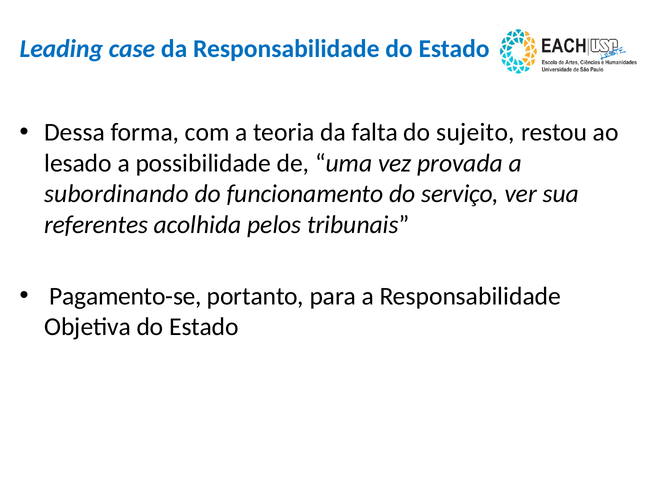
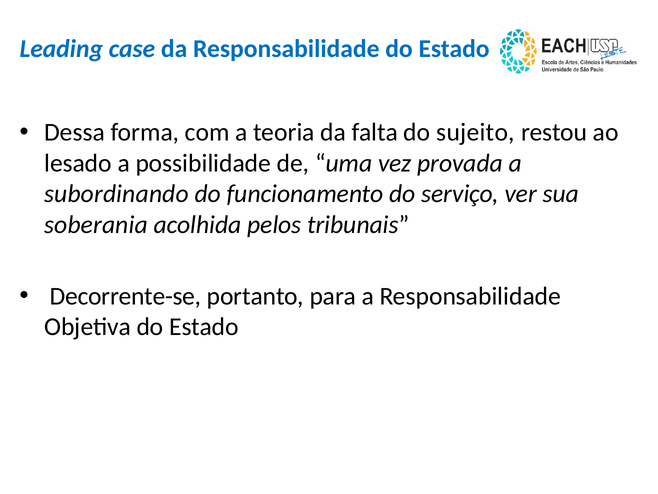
referentes: referentes -> soberania
Pagamento-se: Pagamento-se -> Decorrente-se
